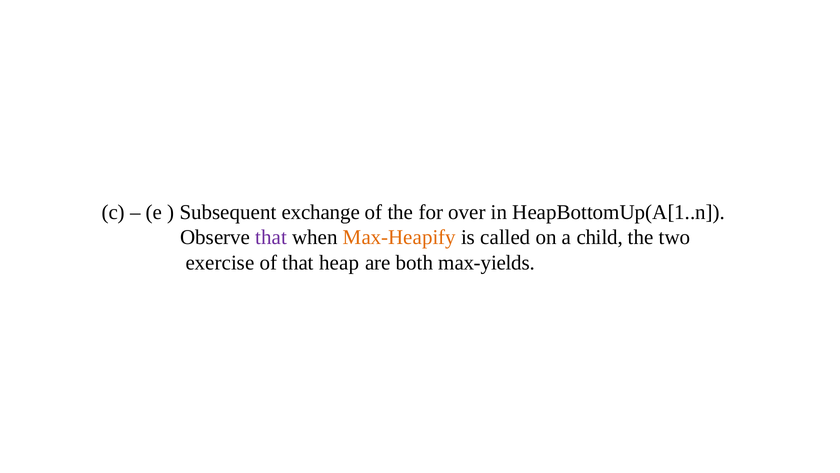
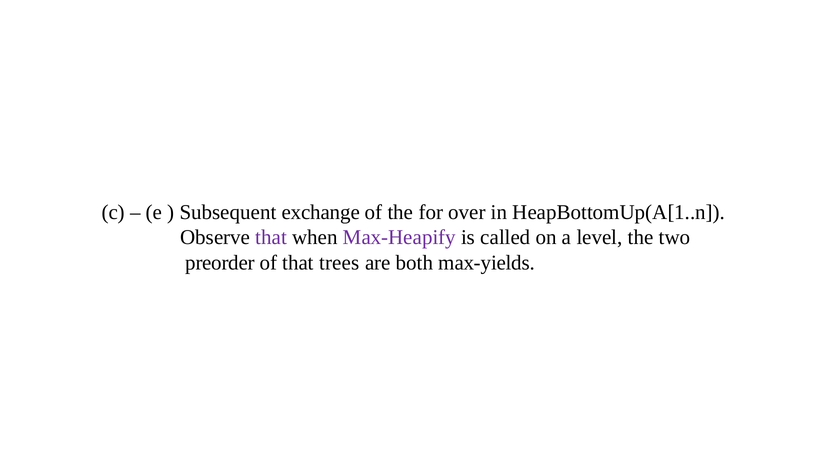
Max-Heapify colour: orange -> purple
child: child -> level
exercise: exercise -> preorder
heap: heap -> trees
